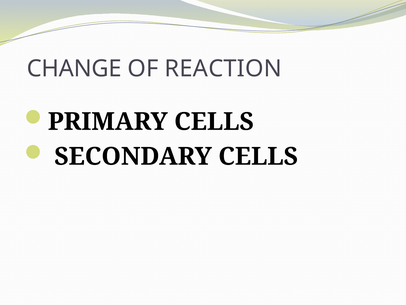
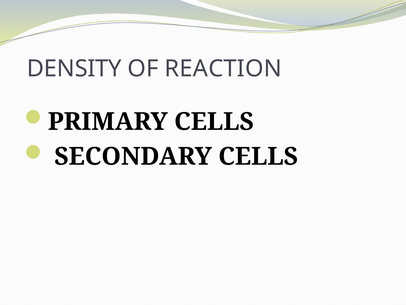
CHANGE: CHANGE -> DENSITY
